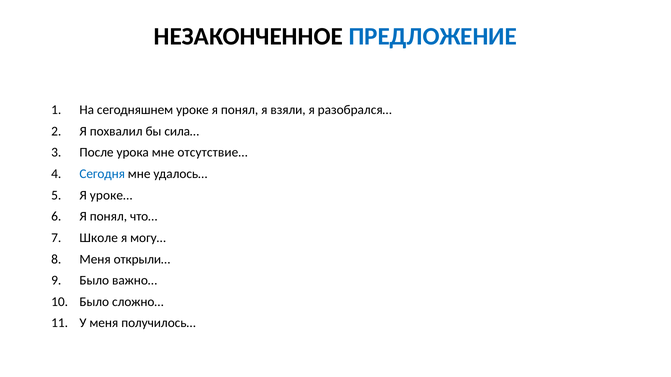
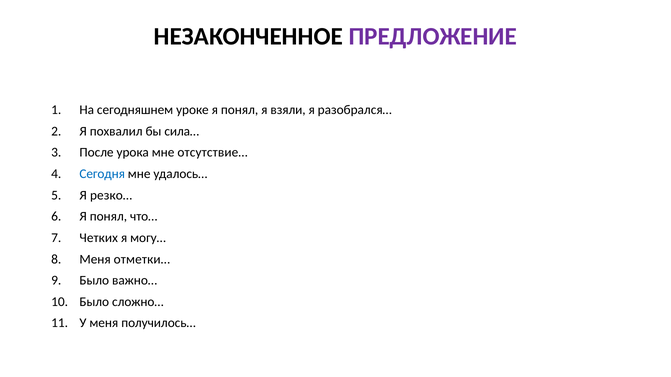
ПРЕДЛОЖЕНИЕ colour: blue -> purple
уроке…: уроке… -> резко…
Школе: Школе -> Четких
открыли…: открыли… -> отметки…
